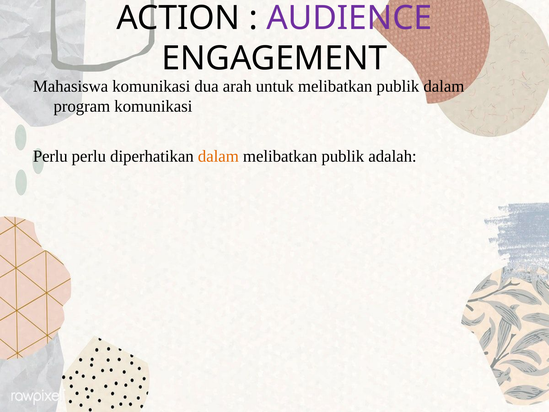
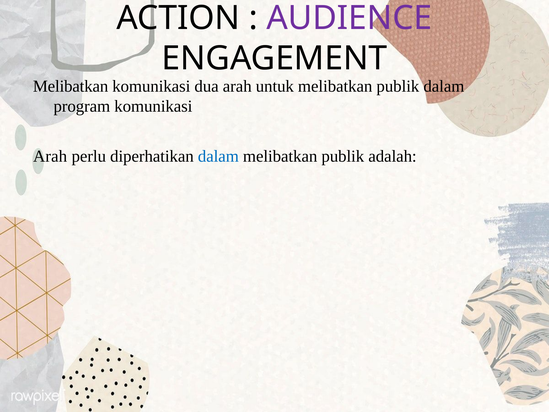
Mahasiswa at (71, 86): Mahasiswa -> Melibatkan
Perlu at (50, 156): Perlu -> Arah
dalam at (218, 156) colour: orange -> blue
